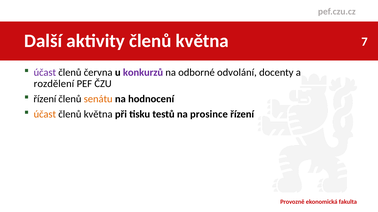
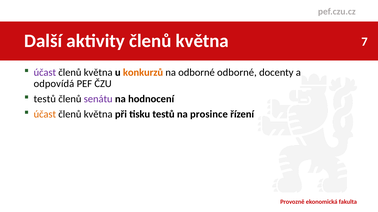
června at (98, 73): června -> května
konkurzů colour: purple -> orange
odborné odvolání: odvolání -> odborné
rozdělení: rozdělení -> odpovídá
řízení at (45, 99): řízení -> testů
senátu colour: orange -> purple
